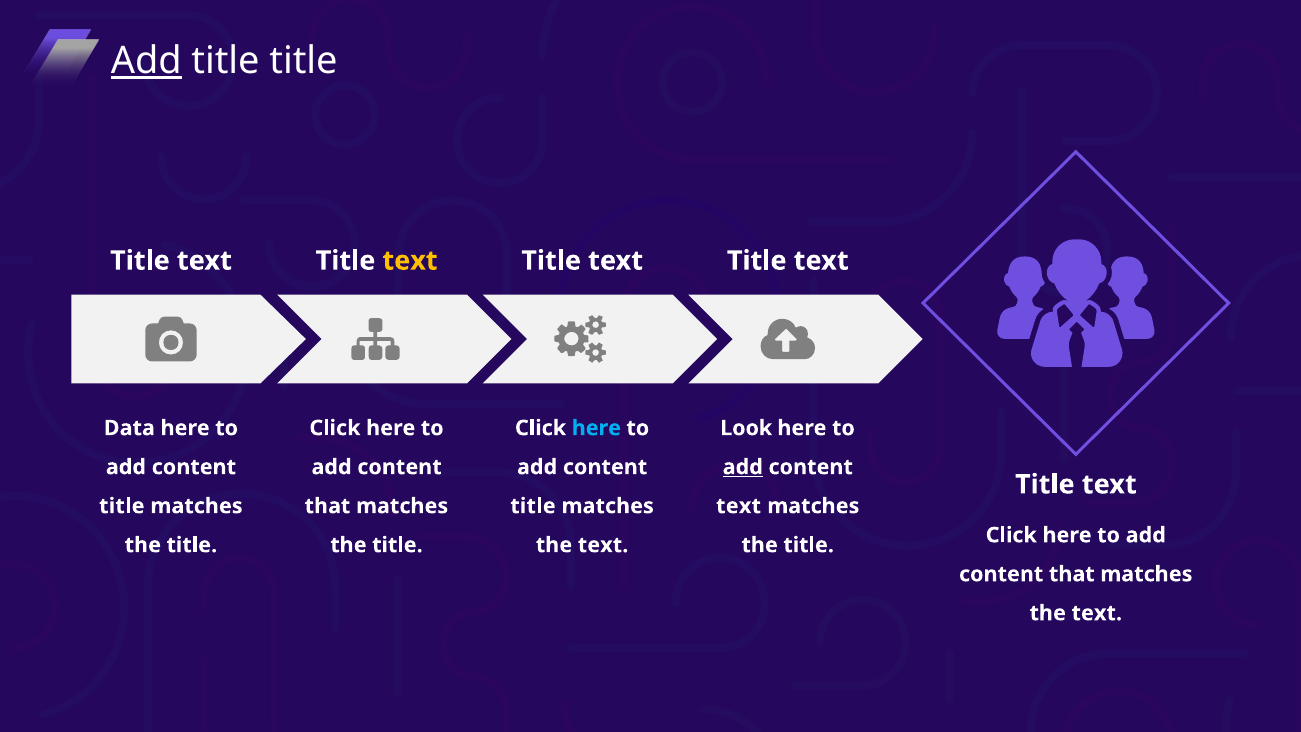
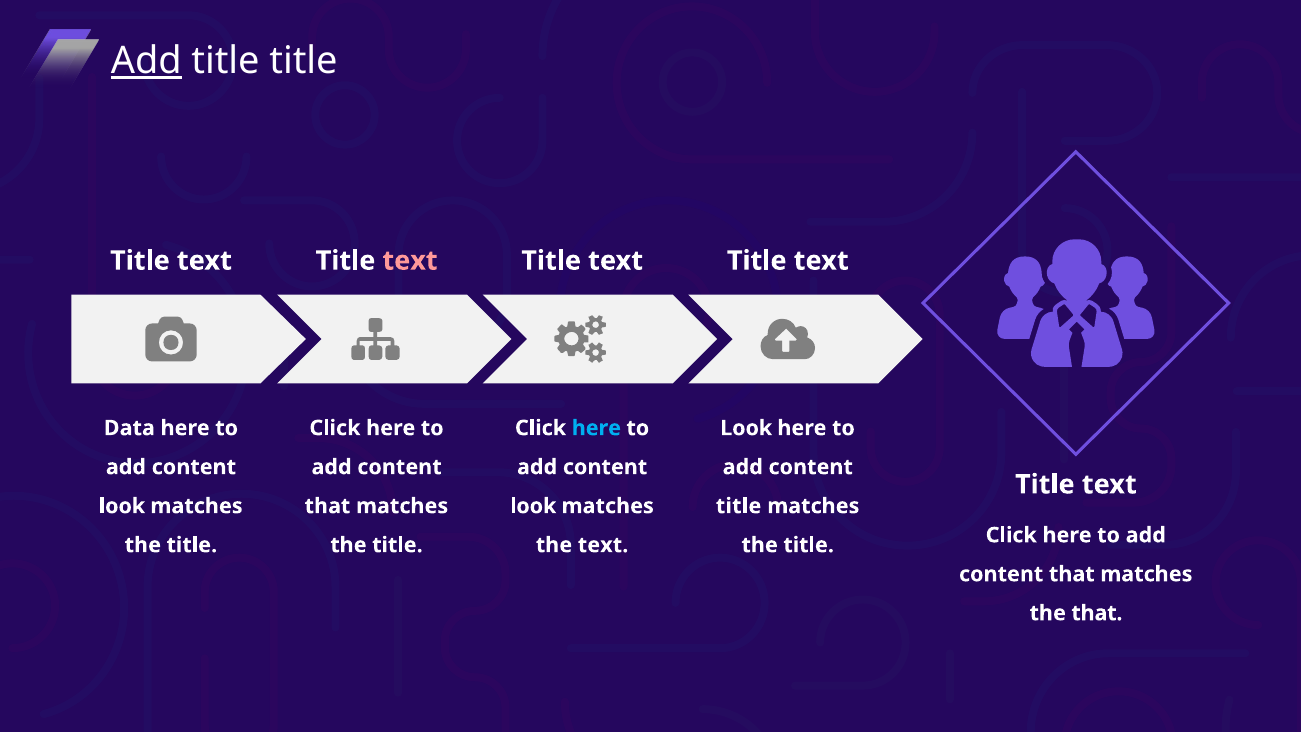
text at (410, 261) colour: yellow -> pink
add at (743, 467) underline: present -> none
title at (122, 506): title -> look
title at (533, 506): title -> look
text at (739, 506): text -> title
text at (1097, 613): text -> that
